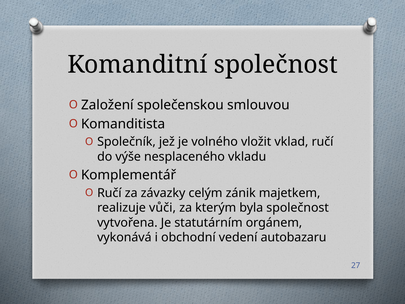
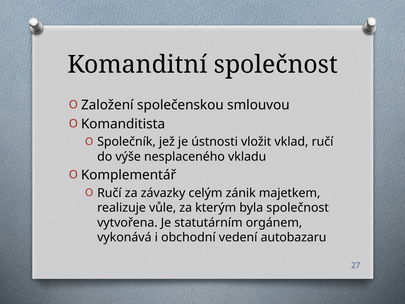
volného: volného -> ústnosti
vůči: vůči -> vůle
